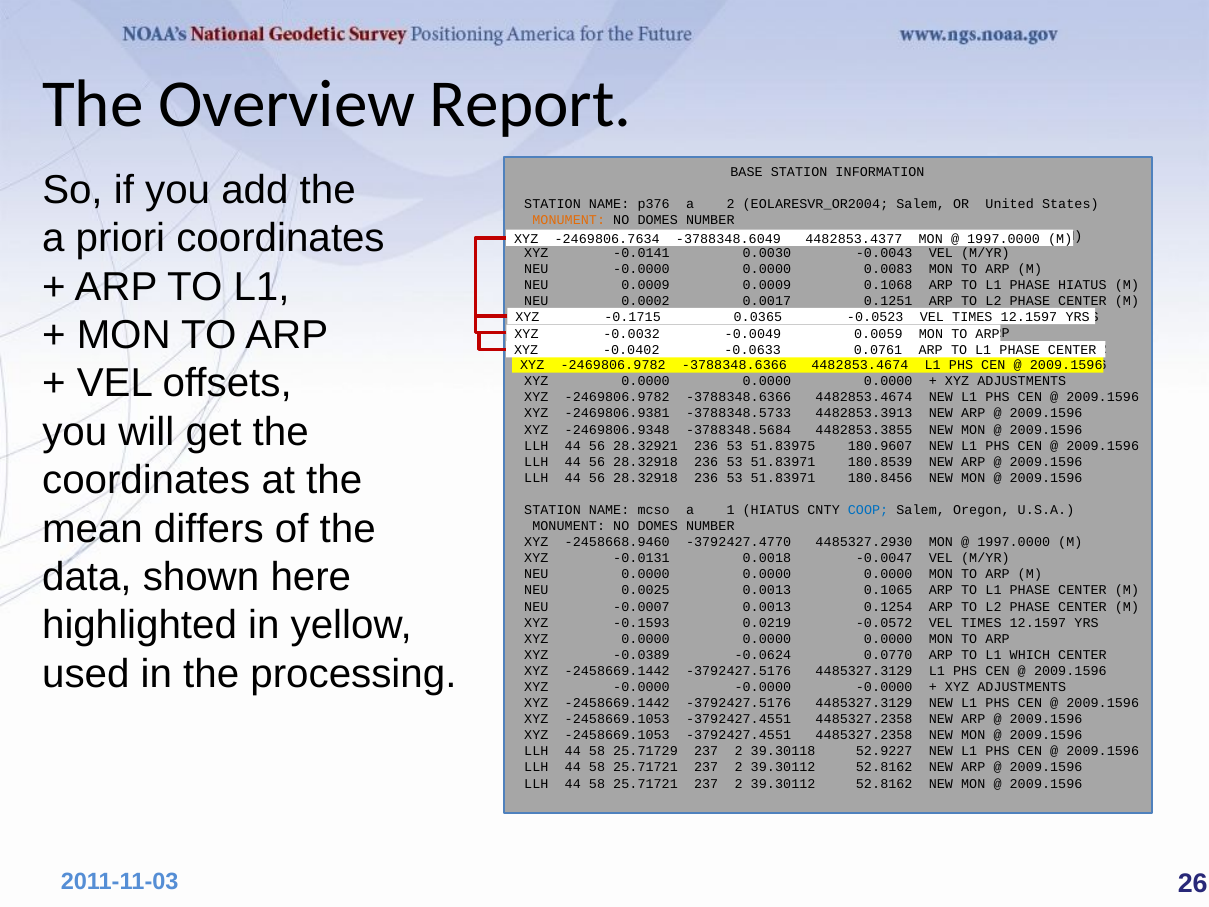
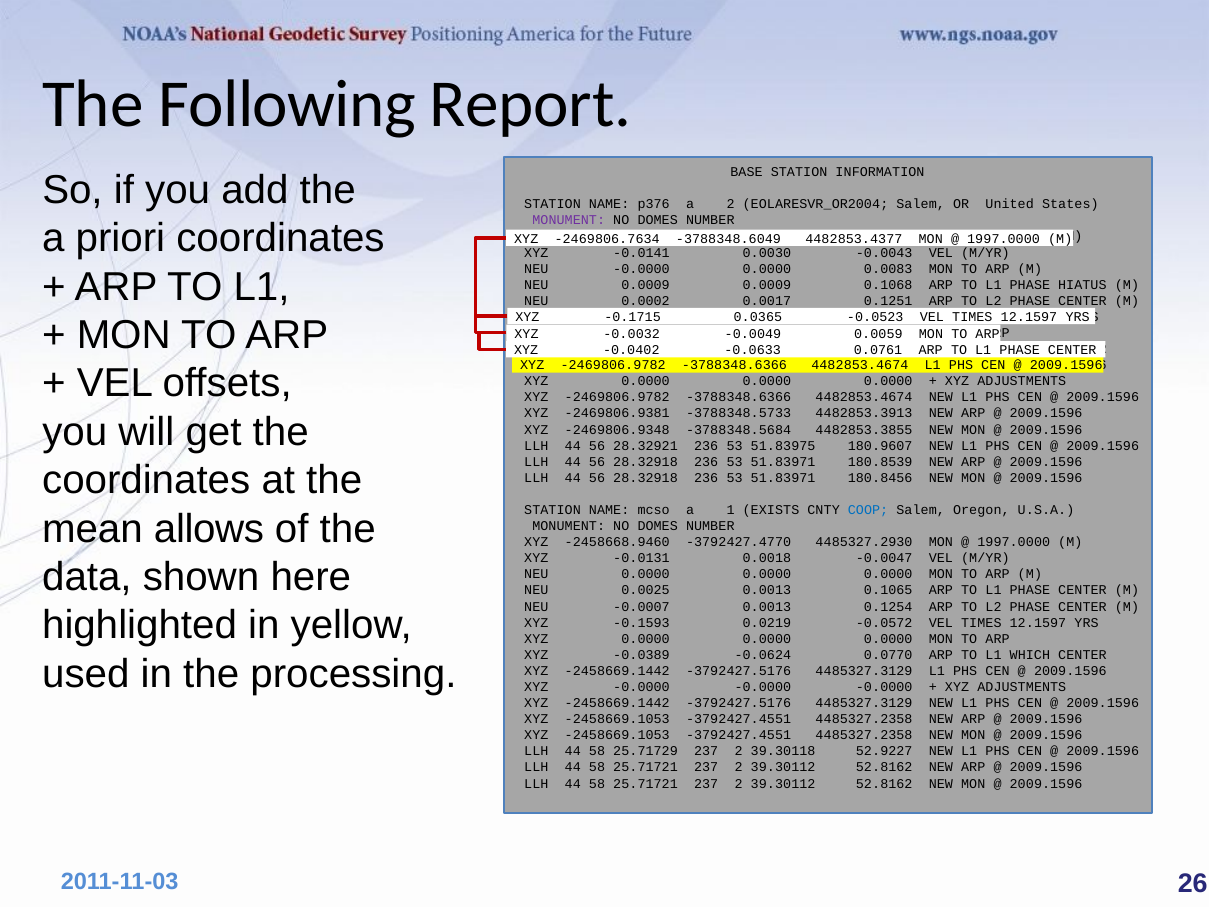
Overview: Overview -> Following
MONUMENT at (569, 220) colour: orange -> purple
1 HIATUS: HIATUS -> EXISTS
differs: differs -> allows
